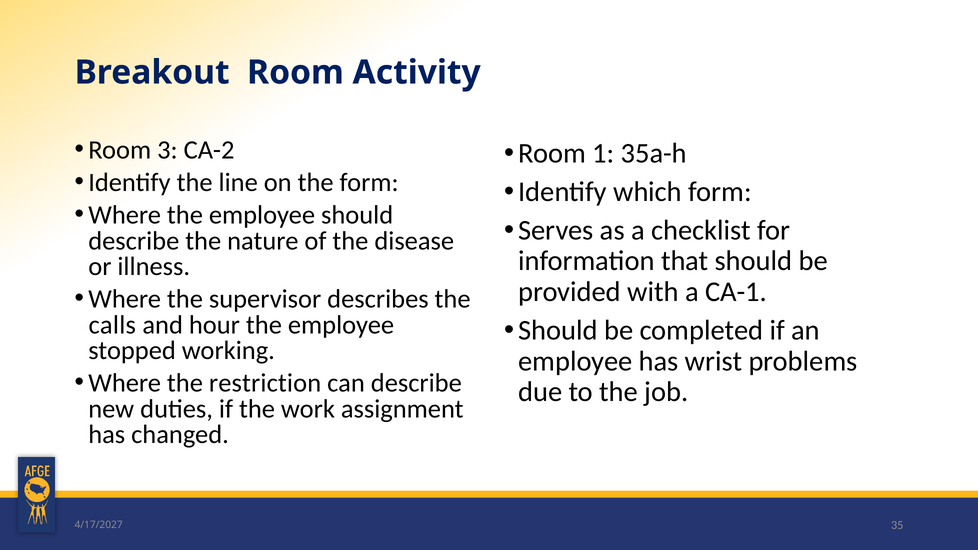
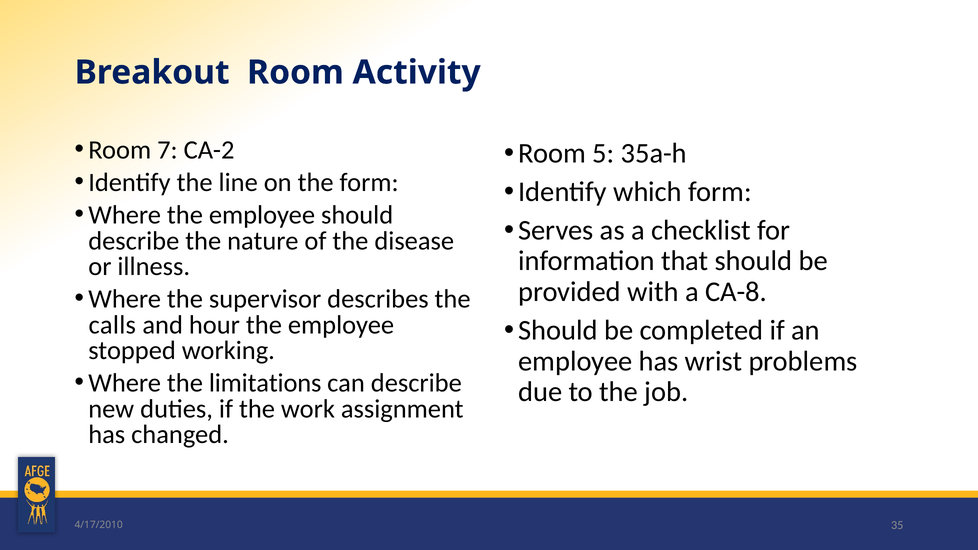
3: 3 -> 7
1: 1 -> 5
CA-1: CA-1 -> CA-8
restriction: restriction -> limitations
4/17/2027: 4/17/2027 -> 4/17/2010
